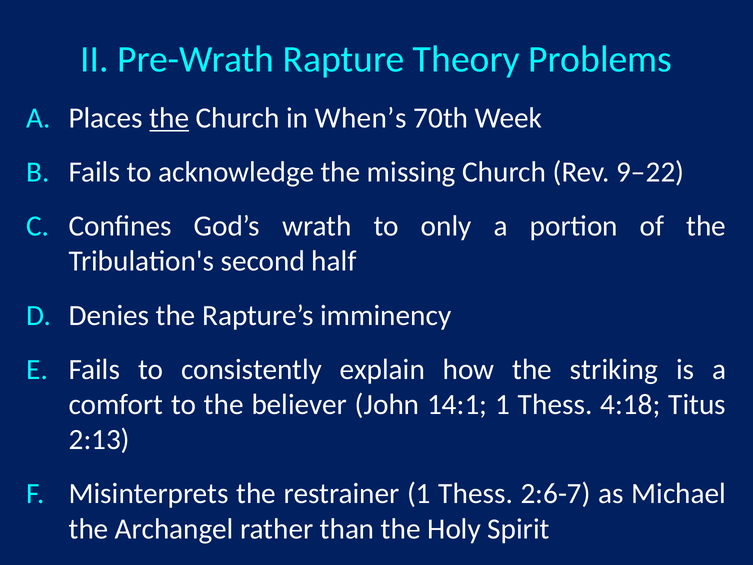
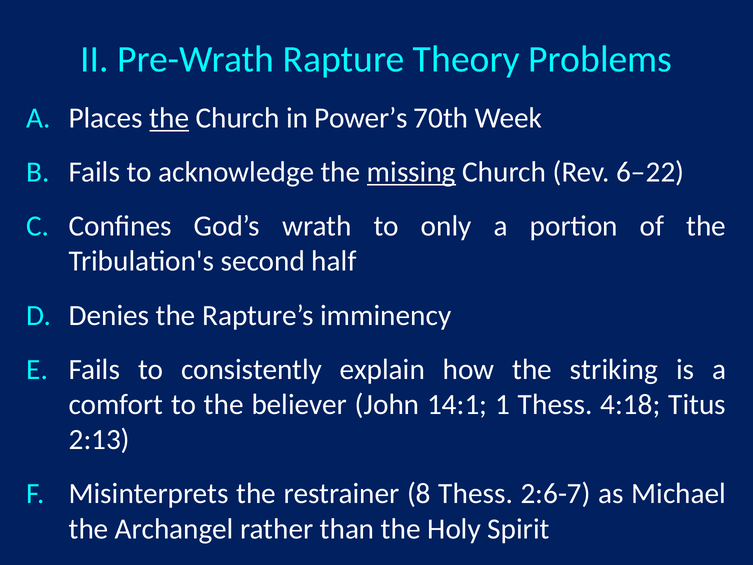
When’s: When’s -> Power’s
missing underline: none -> present
9‒22: 9‒22 -> 6‒22
restrainer 1: 1 -> 8
